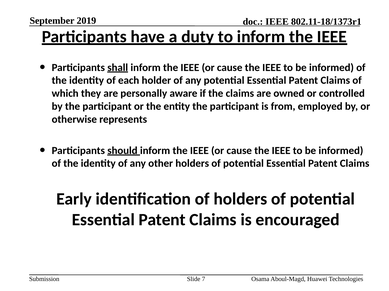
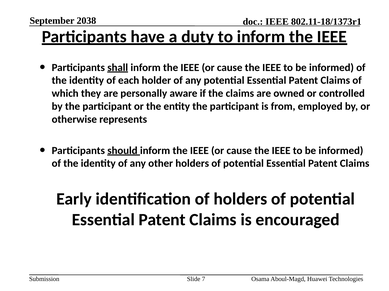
2019: 2019 -> 2038
